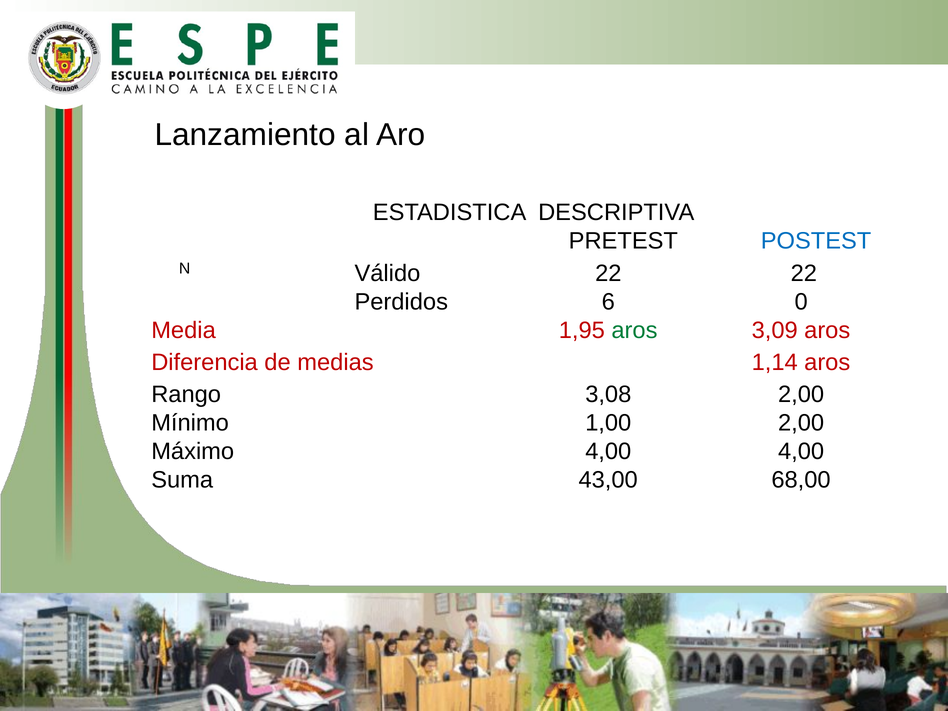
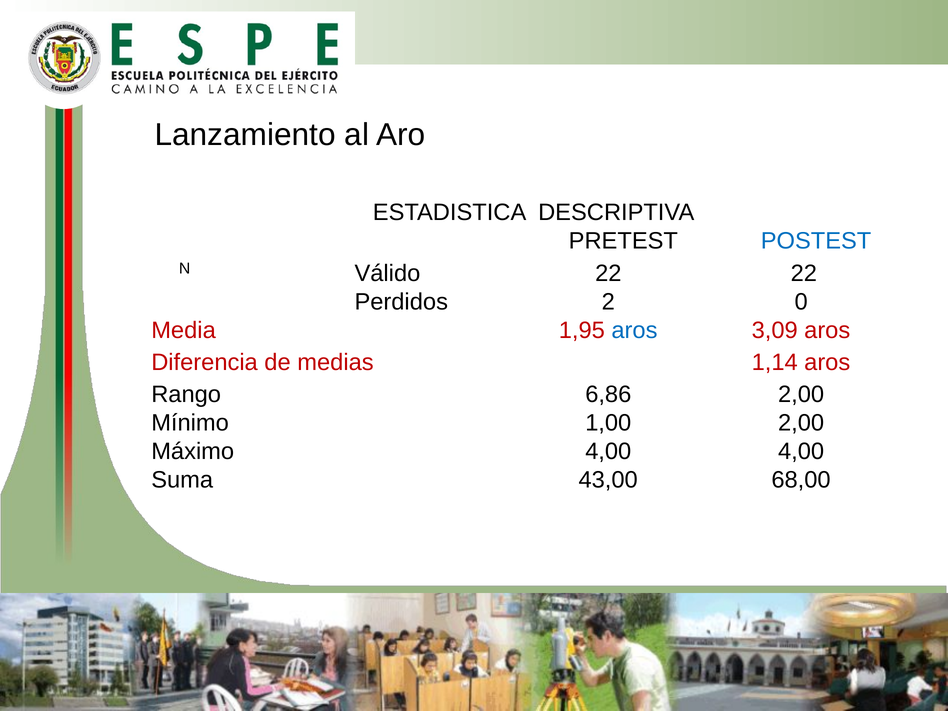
6: 6 -> 2
aros at (634, 330) colour: green -> blue
3,08: 3,08 -> 6,86
